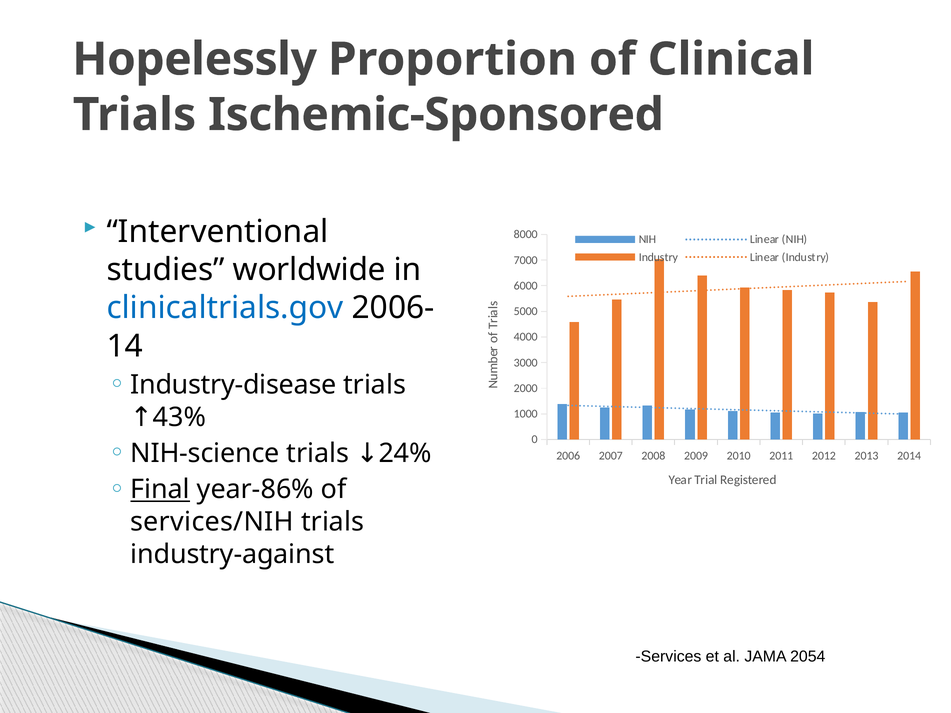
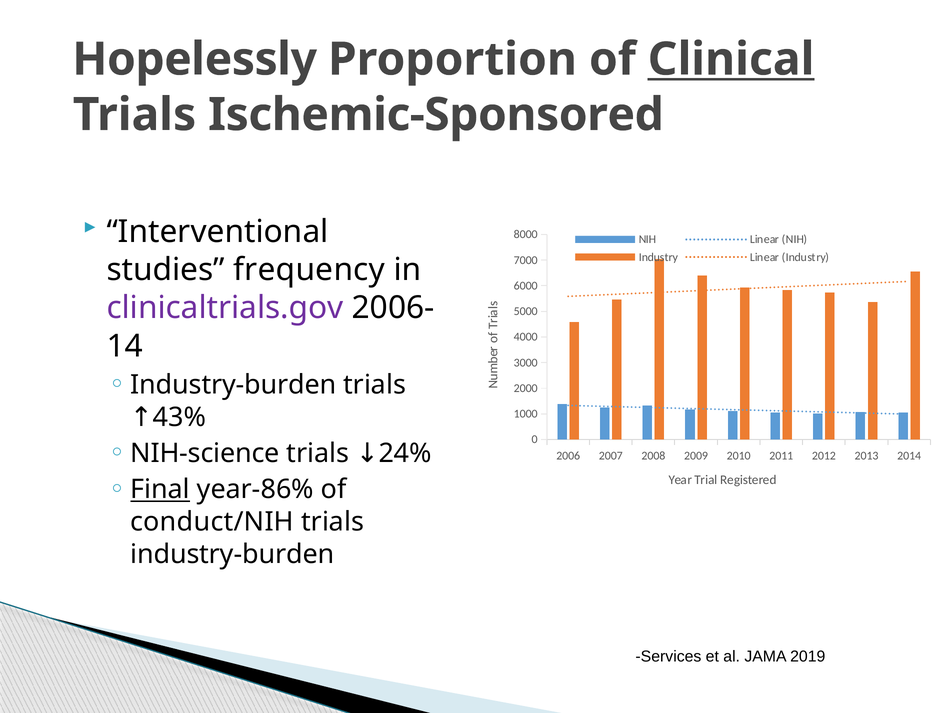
Clinical underline: none -> present
worldwide: worldwide -> frequency
clinicaltrials.gov colour: blue -> purple
Industry-disease at (233, 385): Industry-disease -> Industry-burden
services/NIH: services/NIH -> conduct/NIH
industry-against at (232, 554): industry-against -> industry-burden
2054: 2054 -> 2019
